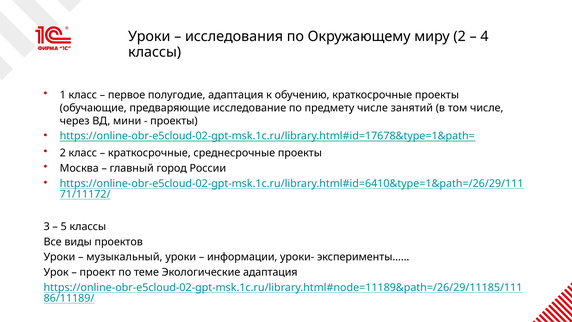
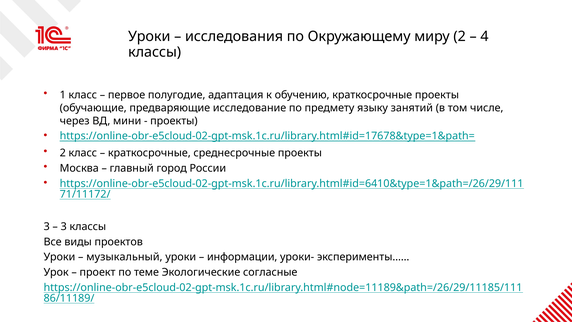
предмету числе: числе -> языку
5 at (64, 226): 5 -> 3
Экологические адаптация: адаптация -> согласные
